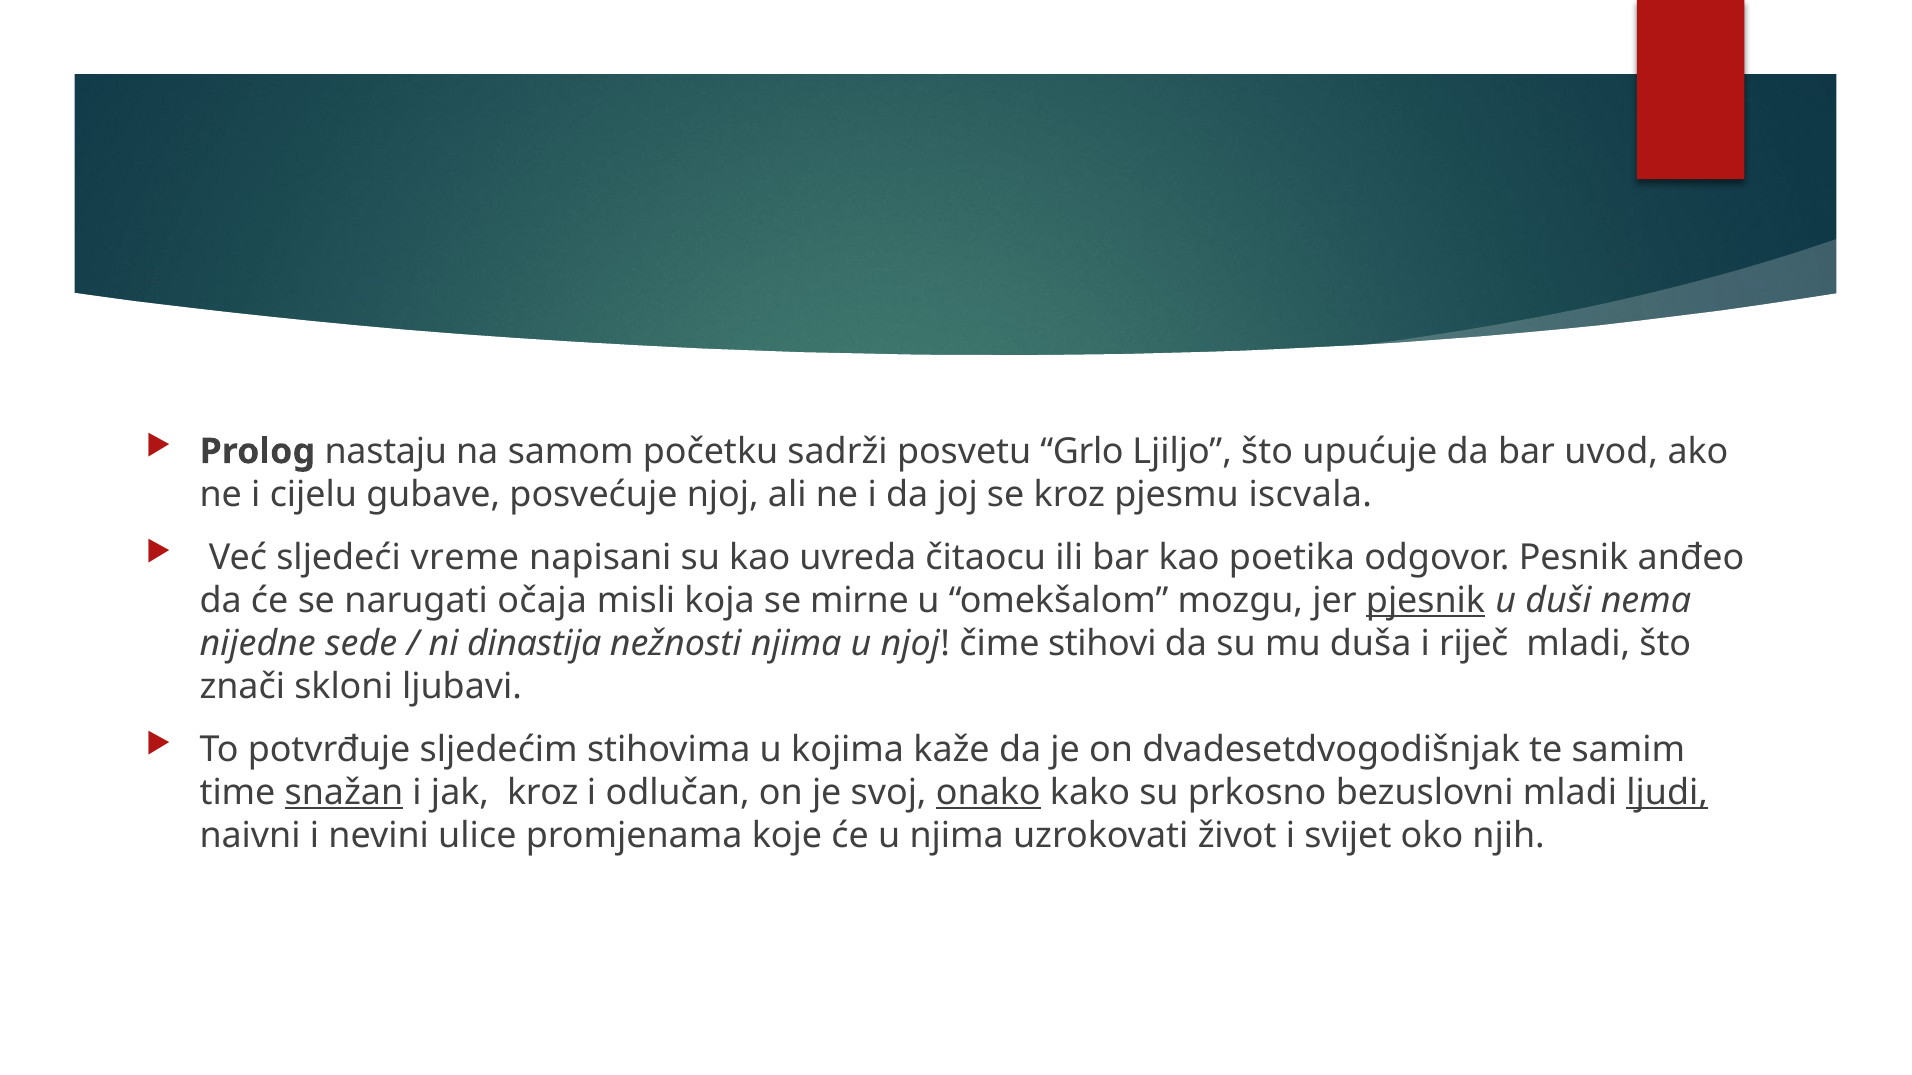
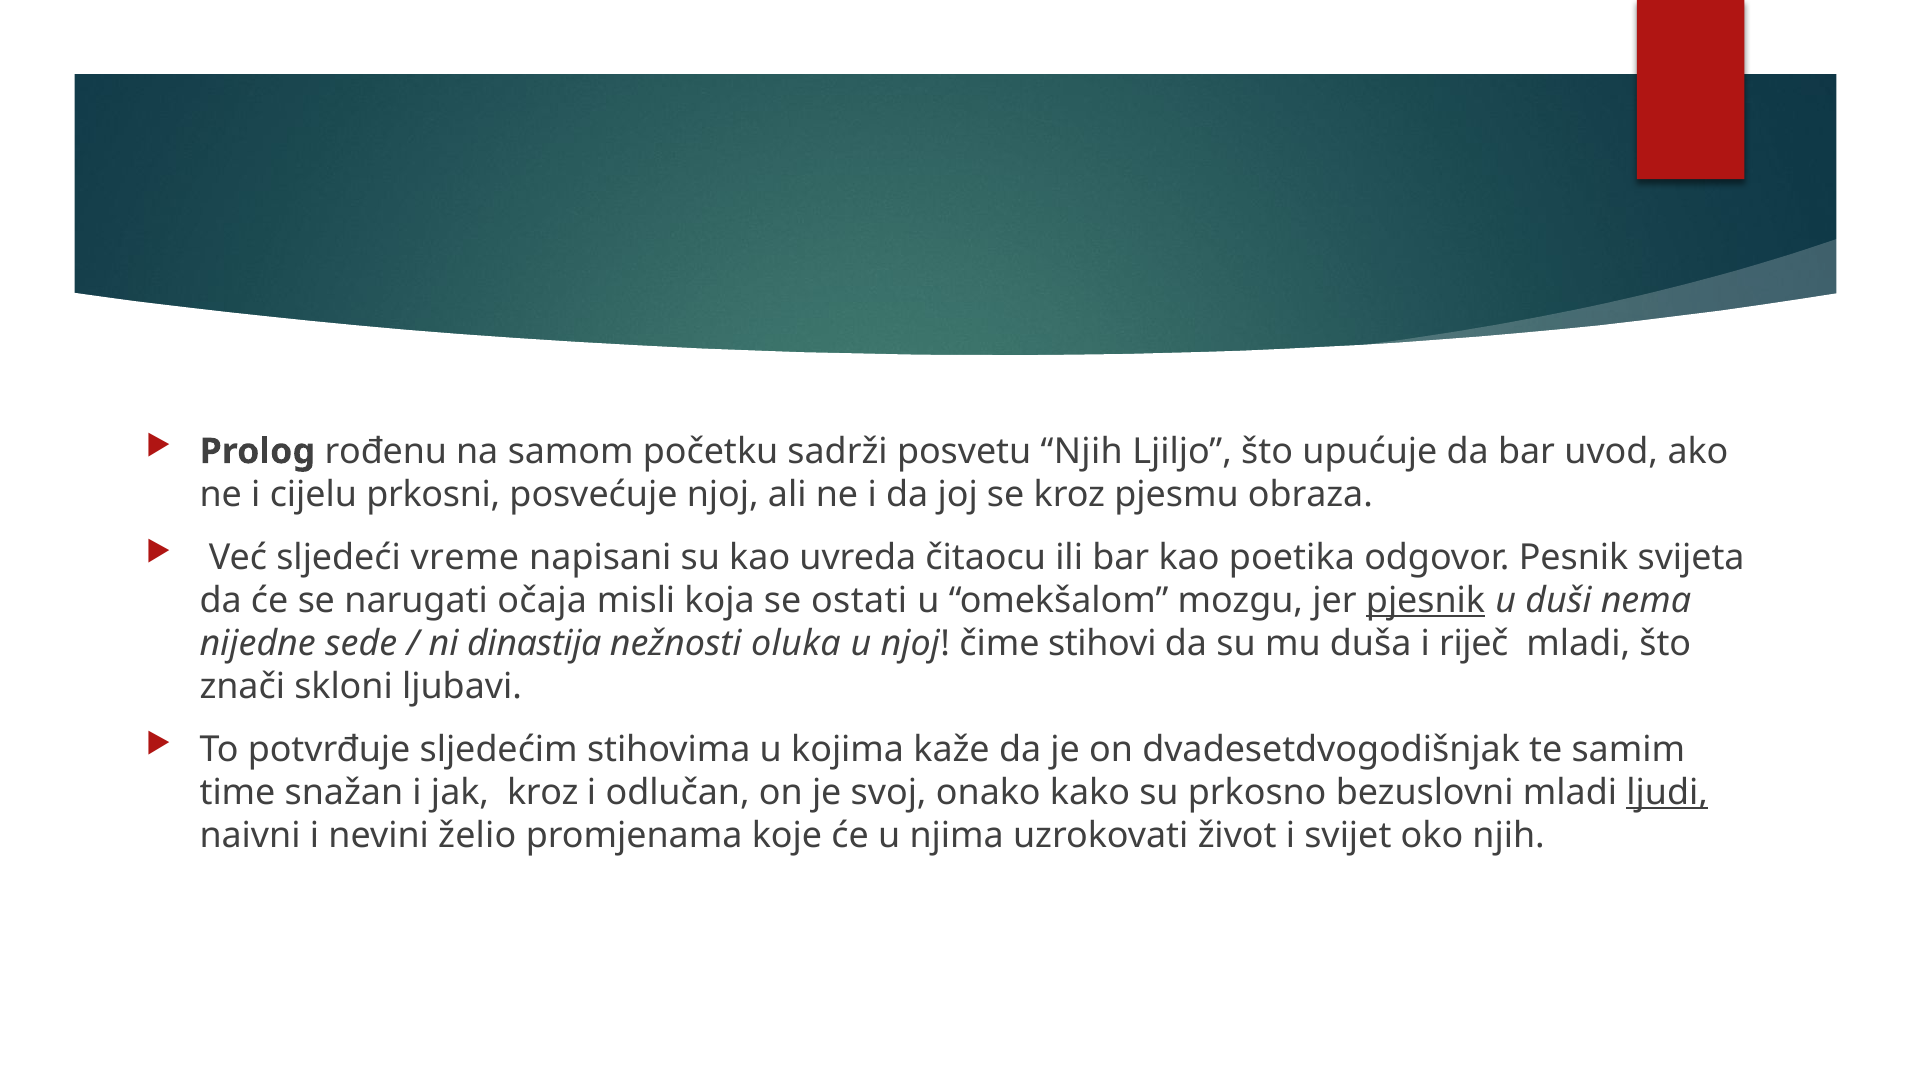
nastaju: nastaju -> rođenu
posvetu Grlo: Grlo -> Njih
gubave: gubave -> prkosni
iscvala: iscvala -> obraza
anđeo: anđeo -> svijeta
mirne: mirne -> ostati
nežnosti njima: njima -> oluka
snažan underline: present -> none
onako underline: present -> none
ulice: ulice -> želio
